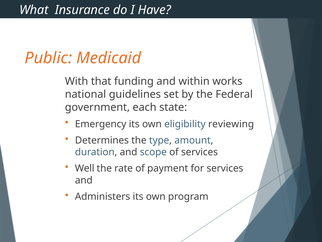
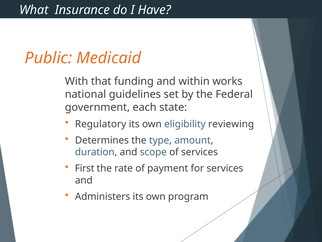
Emergency: Emergency -> Regulatory
Well: Well -> First
